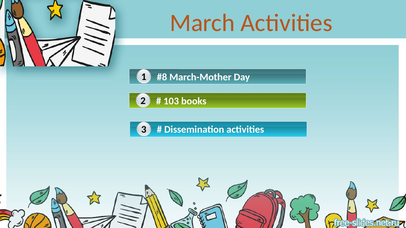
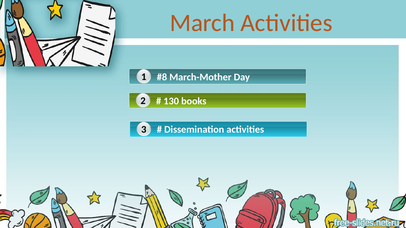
103: 103 -> 130
